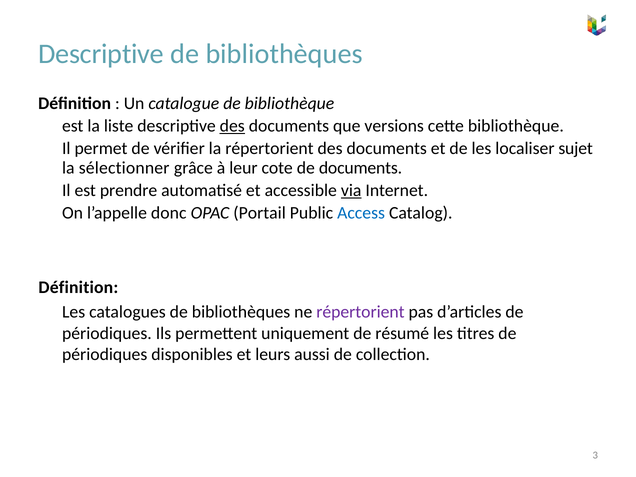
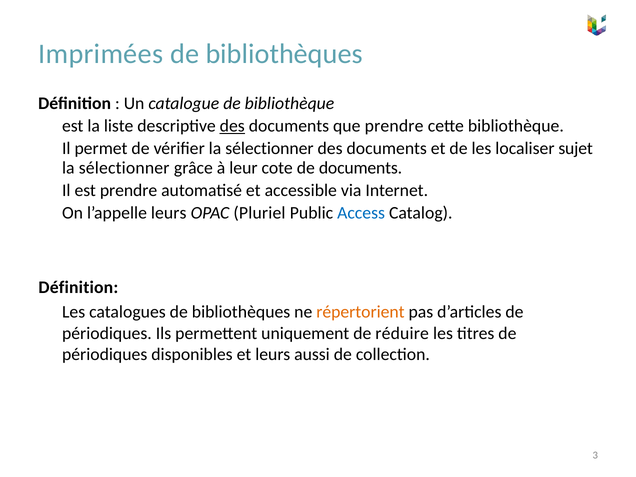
Descriptive at (101, 54): Descriptive -> Imprimées
que versions: versions -> prendre
vérifier la répertorient: répertorient -> sélectionner
via underline: present -> none
l’appelle donc: donc -> leurs
Portail: Portail -> Pluriel
répertorient at (360, 312) colour: purple -> orange
résumé: résumé -> réduire
